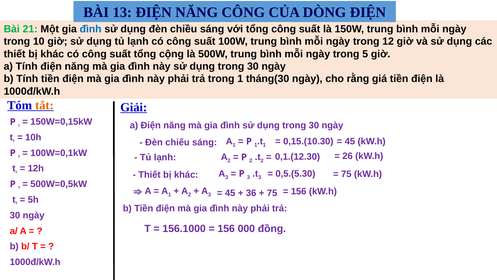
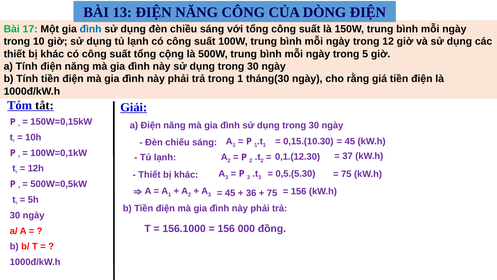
21: 21 -> 17
tắt colour: orange -> black
26: 26 -> 37
